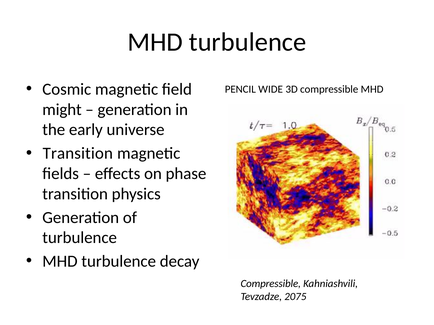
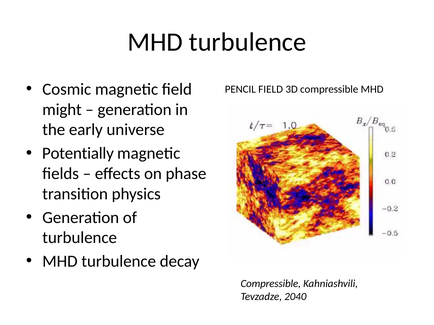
PENCIL WIDE: WIDE -> FIELD
Transition at (78, 154): Transition -> Potentially
2075: 2075 -> 2040
